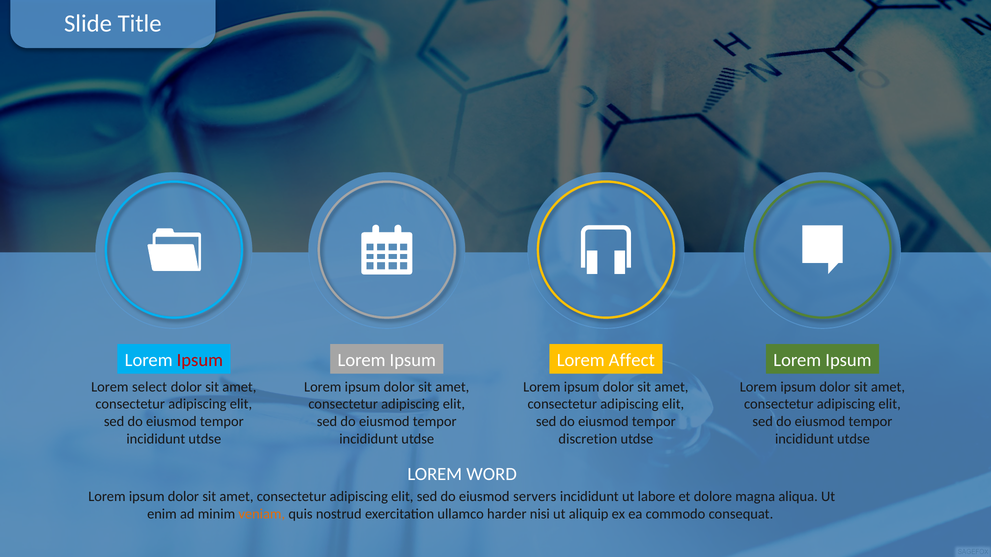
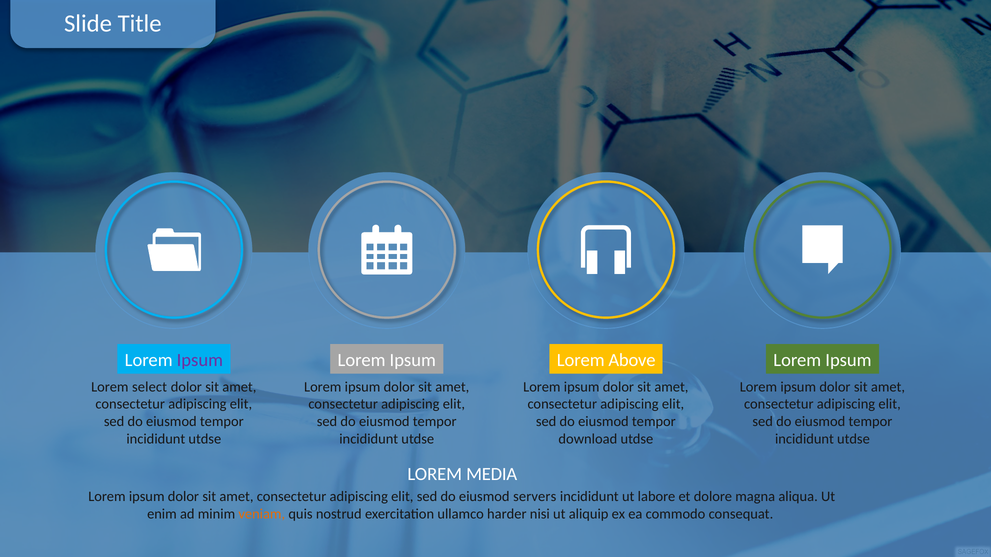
Ipsum at (200, 360) colour: red -> purple
Affect: Affect -> Above
discretion: discretion -> download
WORD: WORD -> MEDIA
